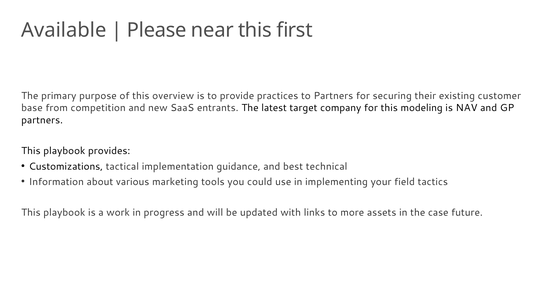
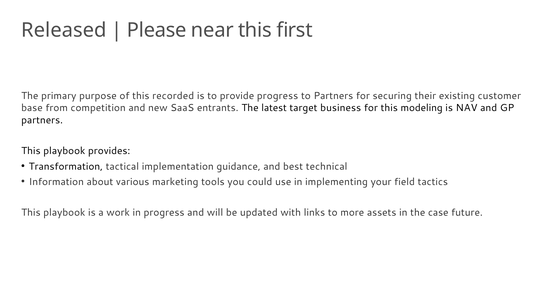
Available: Available -> Released
overview: overview -> recorded
provide practices: practices -> progress
company: company -> business
Customizations: Customizations -> Transformation
